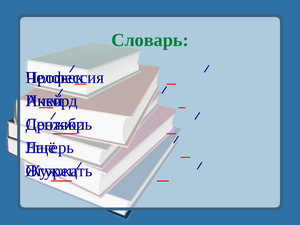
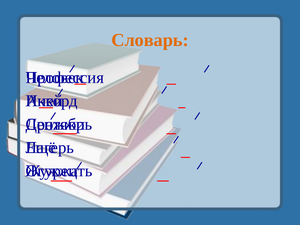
Словарь colour: green -> orange
